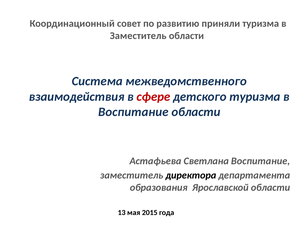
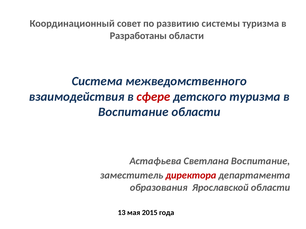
приняли: приняли -> системы
Заместитель at (138, 36): Заместитель -> Разработаны
директора colour: black -> red
